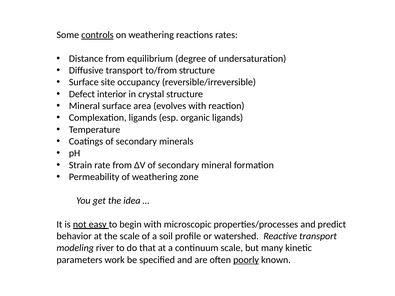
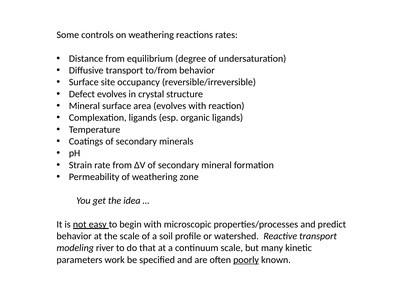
controls underline: present -> none
to/from structure: structure -> behavior
Defect interior: interior -> evolves
